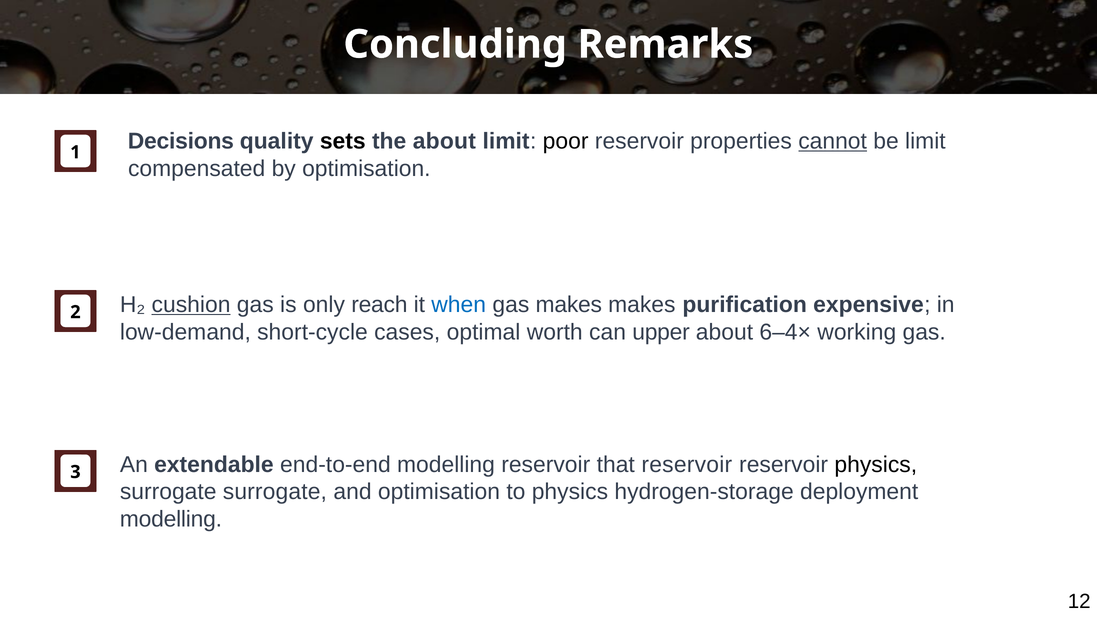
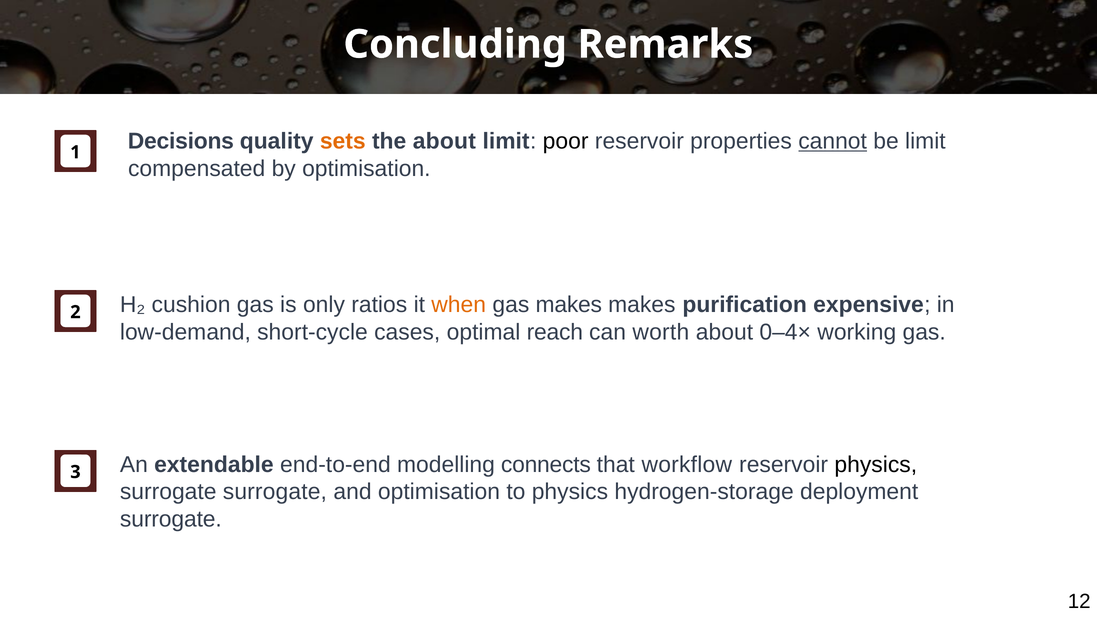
sets colour: black -> orange
cushion underline: present -> none
reach: reach -> ratios
when colour: blue -> orange
worth: worth -> reach
upper: upper -> worth
6–4×: 6–4× -> 0–4×
modelling reservoir: reservoir -> connects
that reservoir: reservoir -> workflow
modelling at (171, 519): modelling -> surrogate
